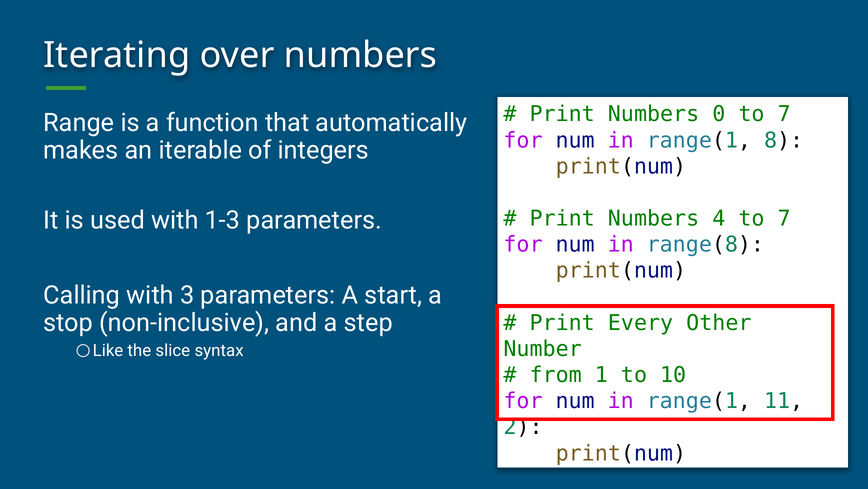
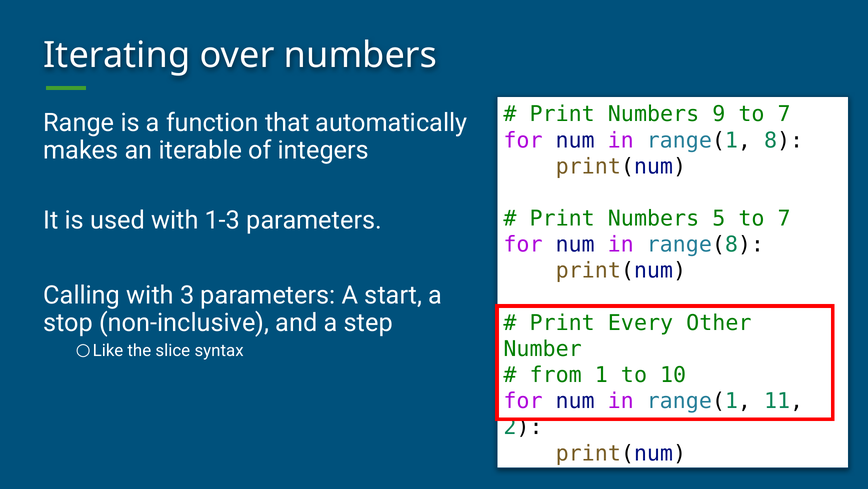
0: 0 -> 9
4: 4 -> 5
